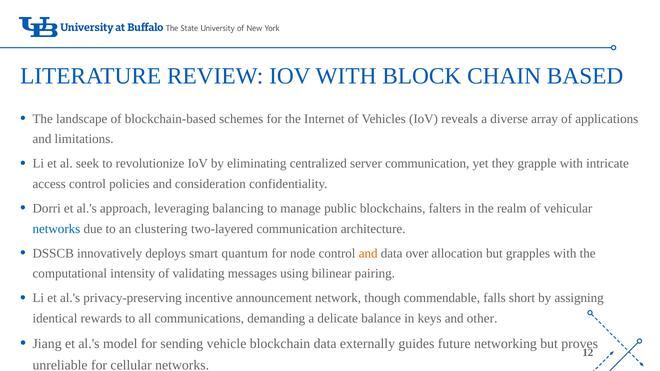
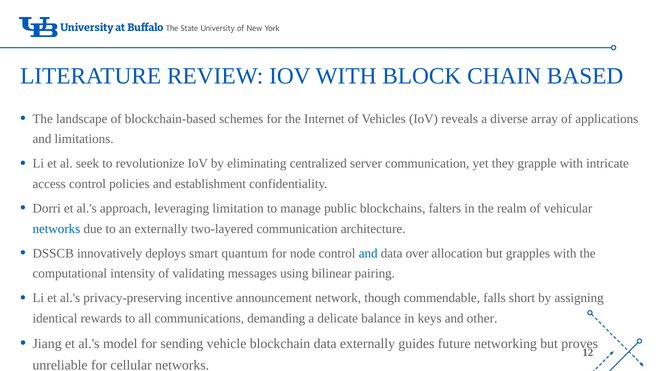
consideration: consideration -> establishment
balancing: balancing -> limitation
an clustering: clustering -> externally
and at (368, 253) colour: orange -> blue
